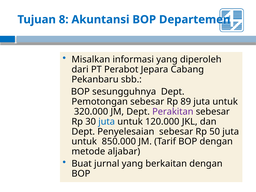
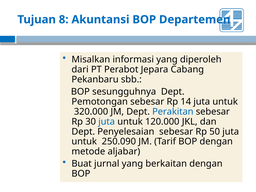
89: 89 -> 14
Perakitan colour: purple -> blue
850.000: 850.000 -> 250.090
